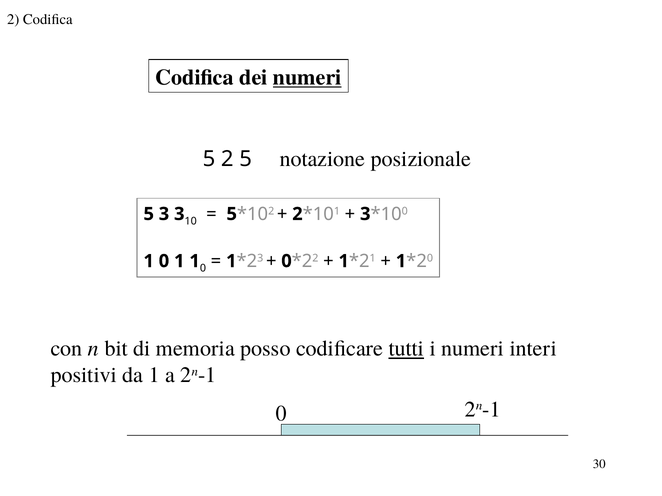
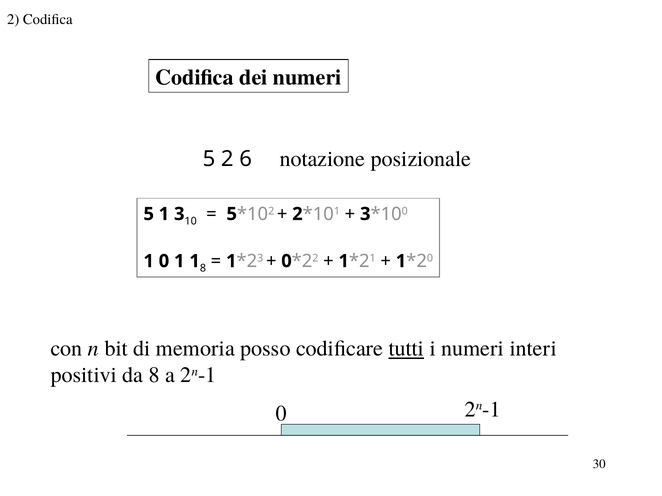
numeri at (307, 78) underline: present -> none
2 5: 5 -> 6
5 3: 3 -> 1
1 1 0: 0 -> 8
da 1: 1 -> 8
